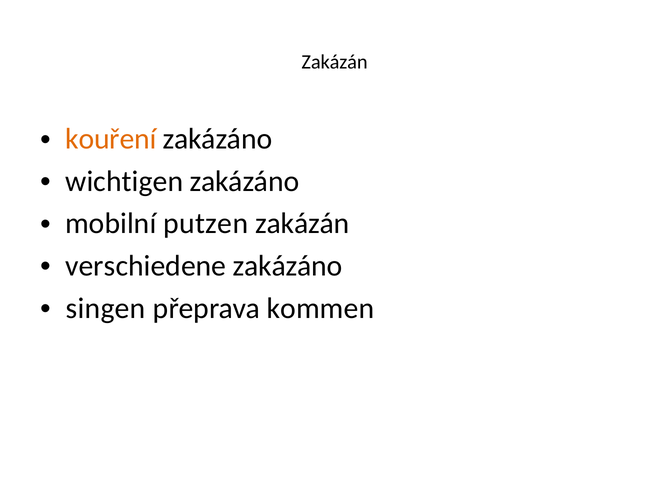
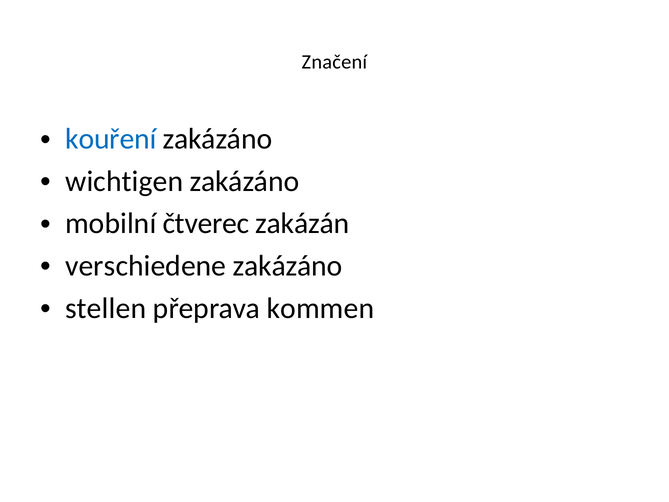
Zakázán at (335, 62): Zakázán -> Značení
kouření colour: orange -> blue
putzen: putzen -> čtverec
singen: singen -> stellen
